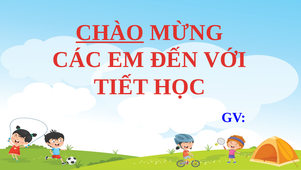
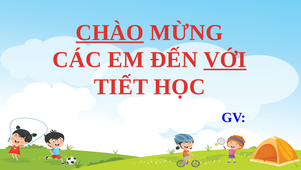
VỚI underline: none -> present
